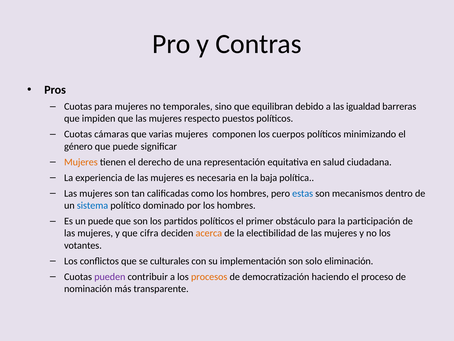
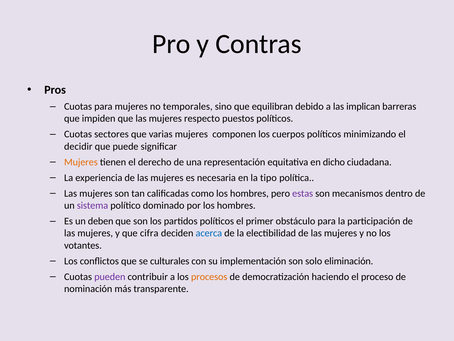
igualdad: igualdad -> implican
cámaras: cámaras -> sectores
género: género -> decidir
salud: salud -> dicho
baja: baja -> tipo
estas colour: blue -> purple
sistema colour: blue -> purple
un puede: puede -> deben
acerca colour: orange -> blue
